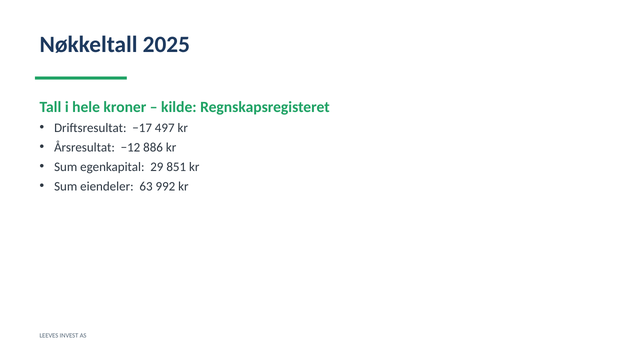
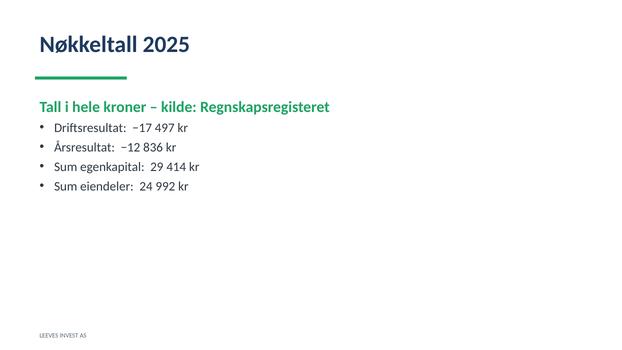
886: 886 -> 836
851: 851 -> 414
63: 63 -> 24
